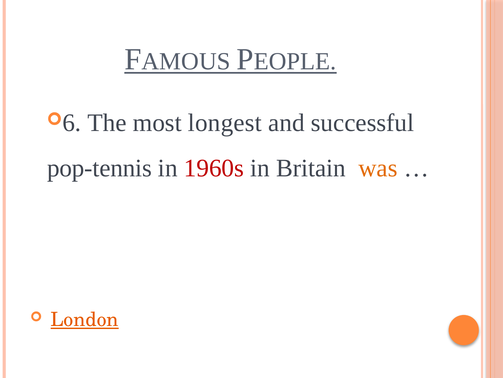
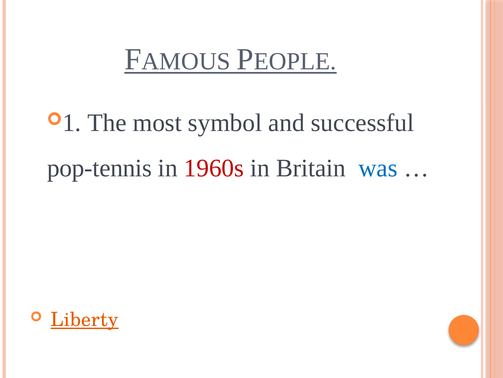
6: 6 -> 1
longest: longest -> symbol
was colour: orange -> blue
London: London -> Liberty
